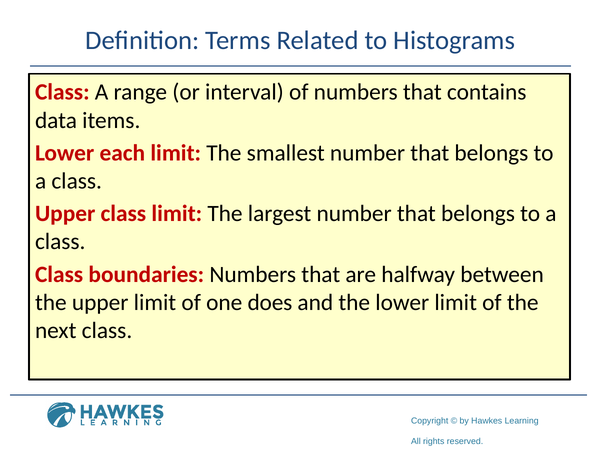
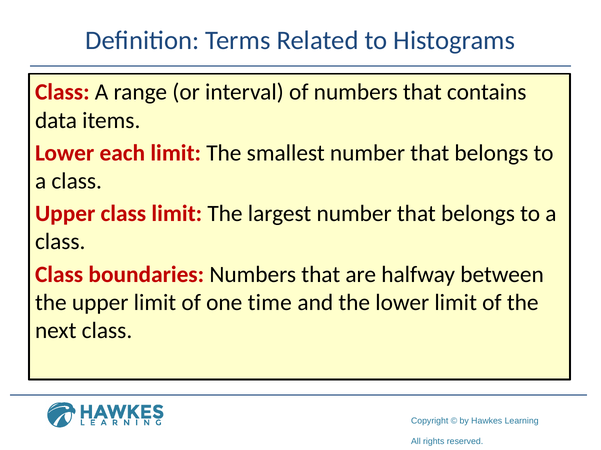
does: does -> time
